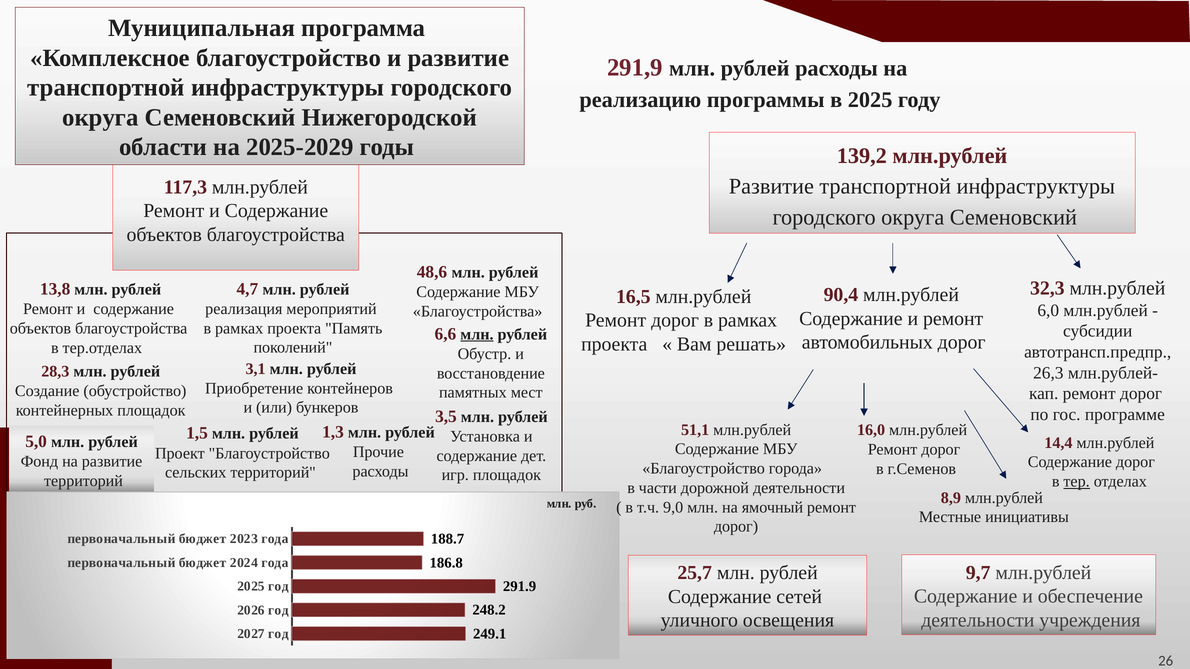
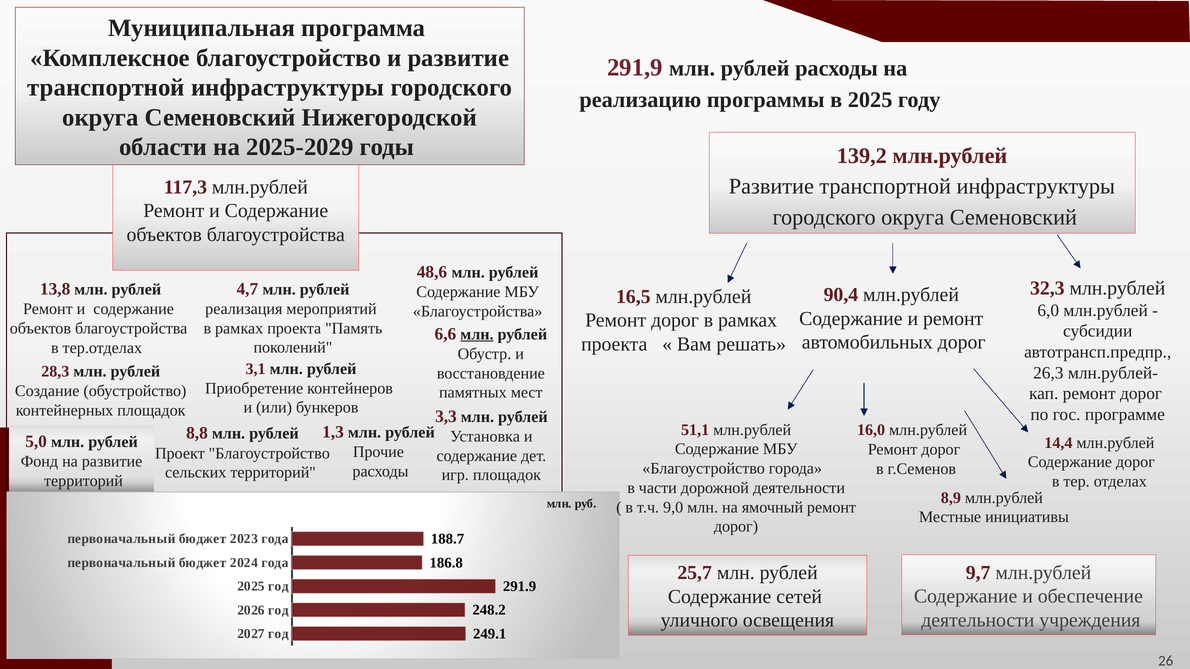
3,5: 3,5 -> 3,3
1,5: 1,5 -> 8,8
тер underline: present -> none
